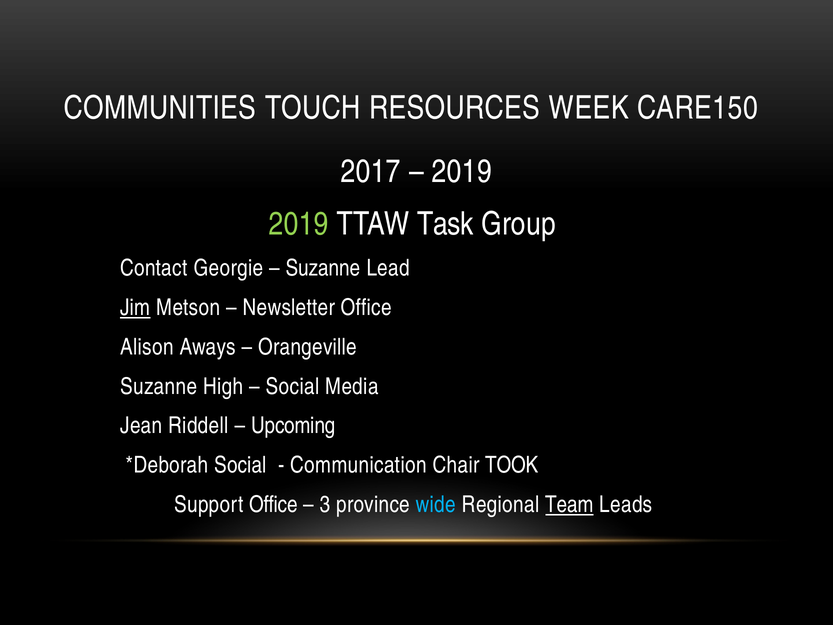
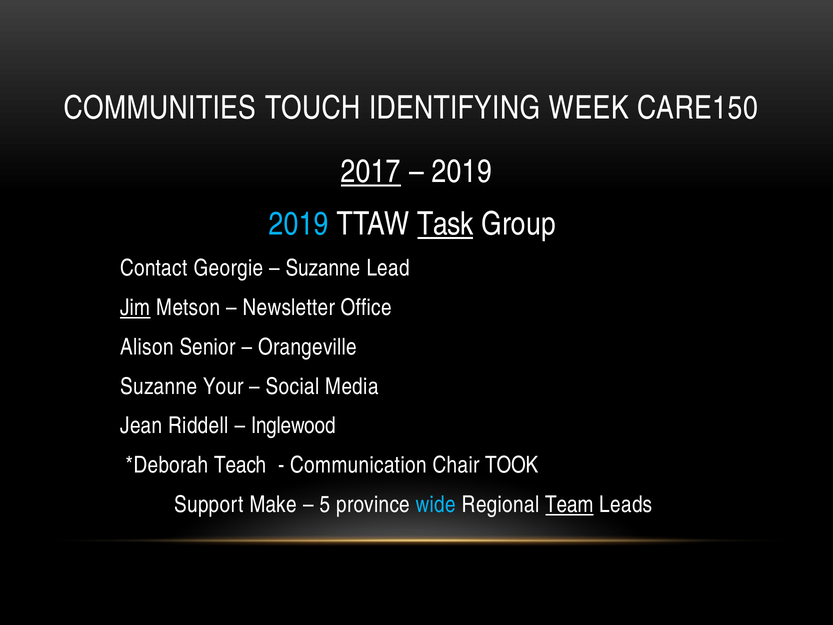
RESOURCES: RESOURCES -> IDENTIFYING
2017 underline: none -> present
2019 at (299, 224) colour: light green -> light blue
Task underline: none -> present
Aways: Aways -> Senior
High: High -> Your
Upcoming: Upcoming -> Inglewood
Social at (240, 465): Social -> Teach
Support Office: Office -> Make
3: 3 -> 5
